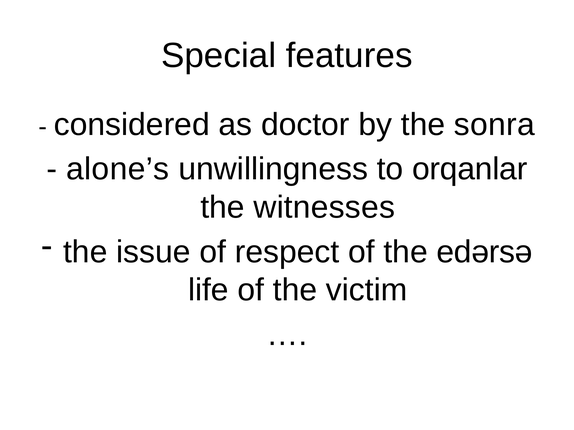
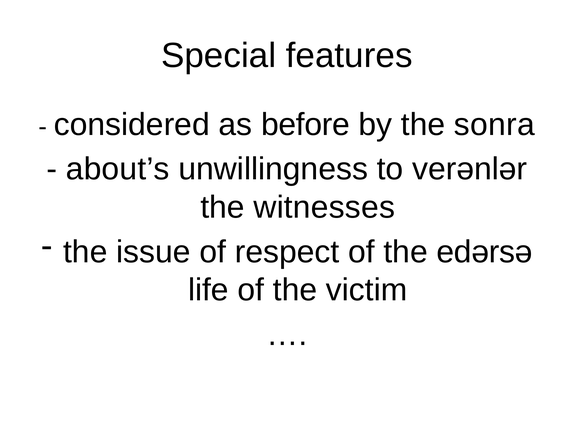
doctor: doctor -> before
alone’s: alone’s -> about’s
orqanlar: orqanlar -> verənlər
